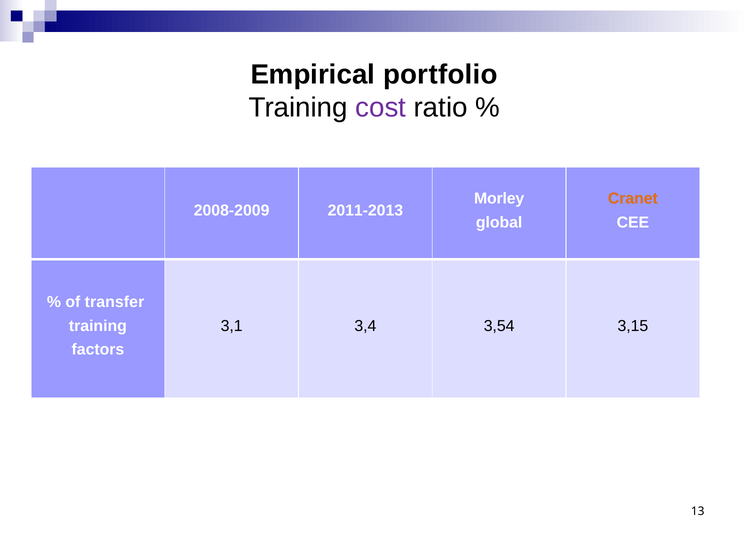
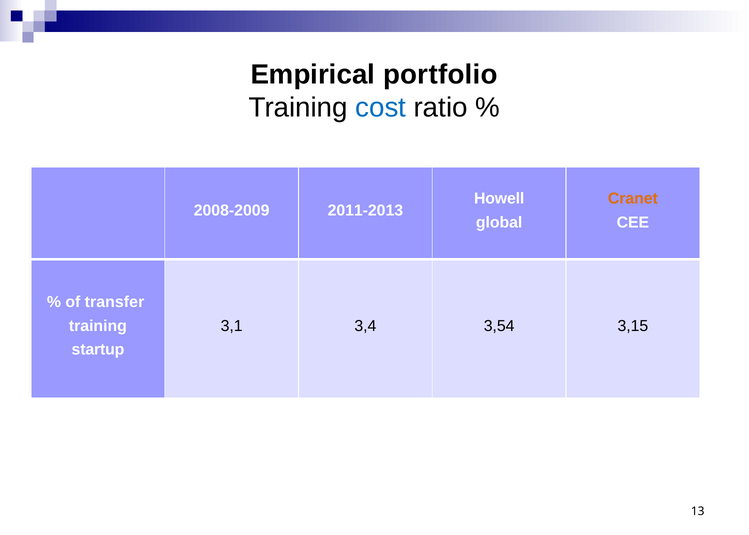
cost colour: purple -> blue
Morley: Morley -> Howell
factors: factors -> startup
